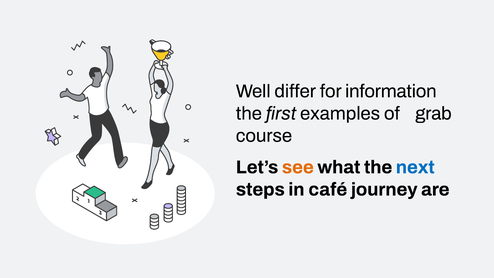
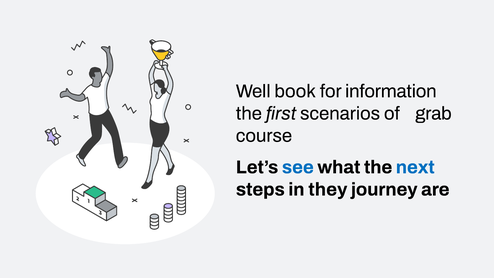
differ: differ -> book
examples: examples -> scenarios
see colour: orange -> blue
café: café -> they
